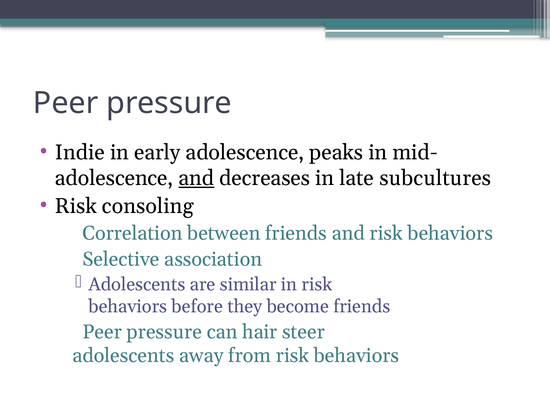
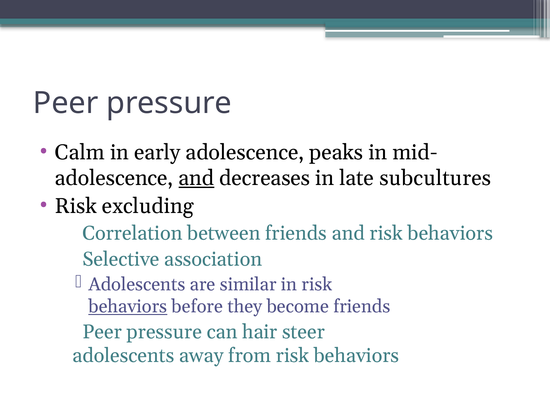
Indie: Indie -> Calm
consoling: consoling -> excluding
behaviors at (128, 306) underline: none -> present
